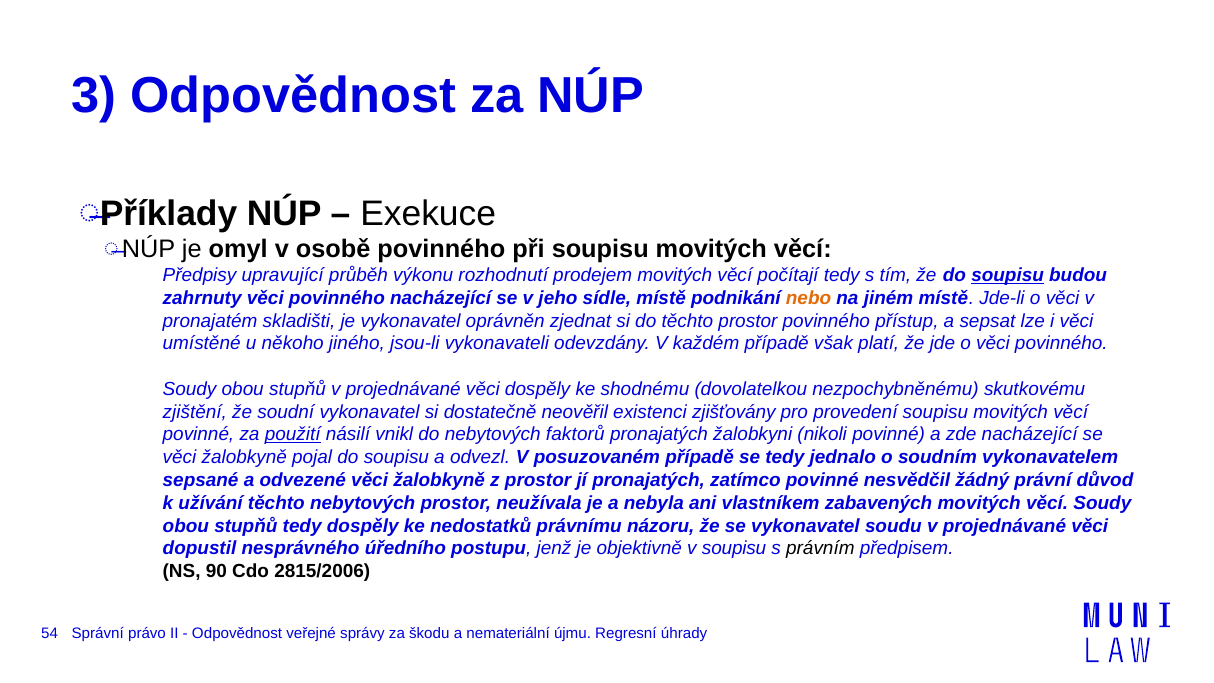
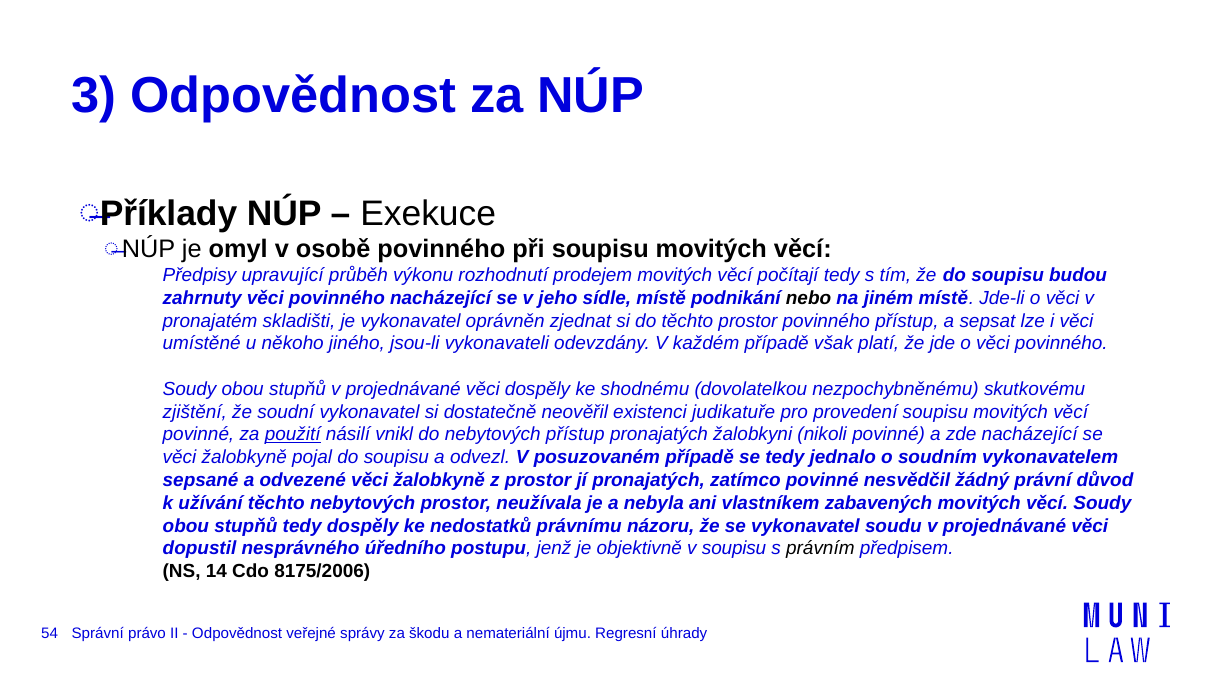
soupisu at (1008, 275) underline: present -> none
nebo colour: orange -> black
zjišťovány: zjišťovány -> judikatuře
nebytových faktorů: faktorů -> přístup
90: 90 -> 14
2815/2006: 2815/2006 -> 8175/2006
